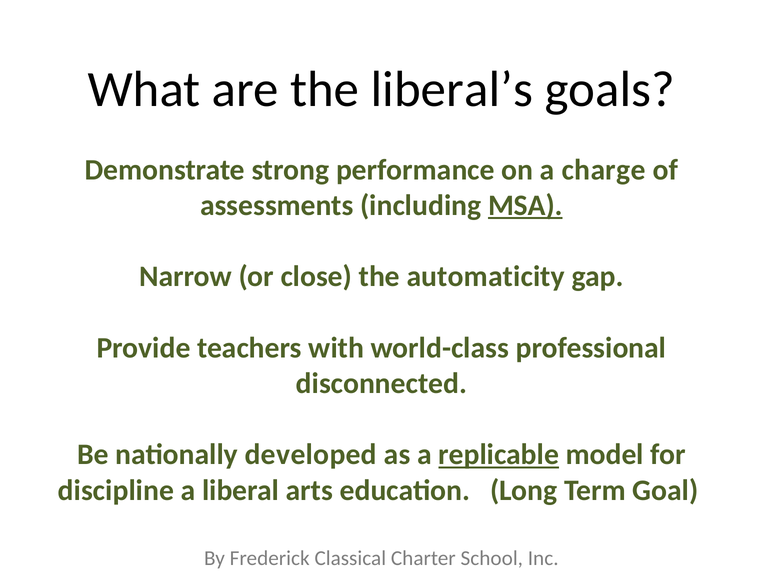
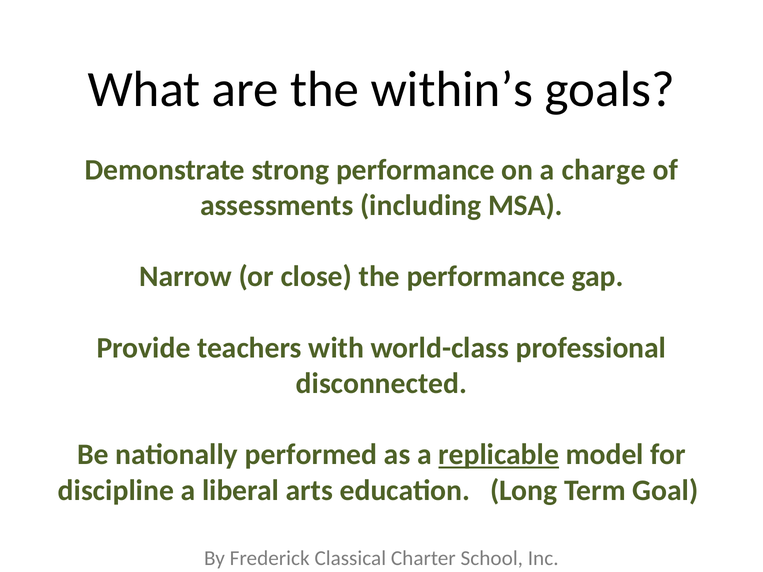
liberal’s: liberal’s -> within’s
MSA underline: present -> none
the automaticity: automaticity -> performance
developed: developed -> performed
